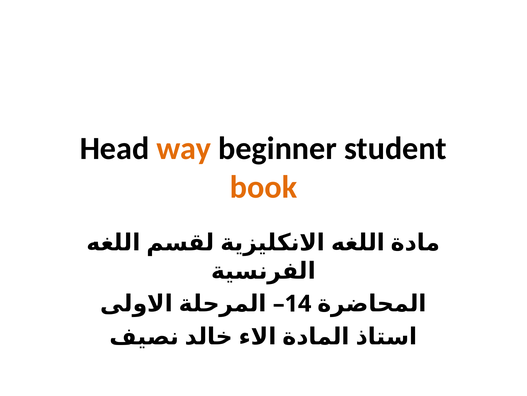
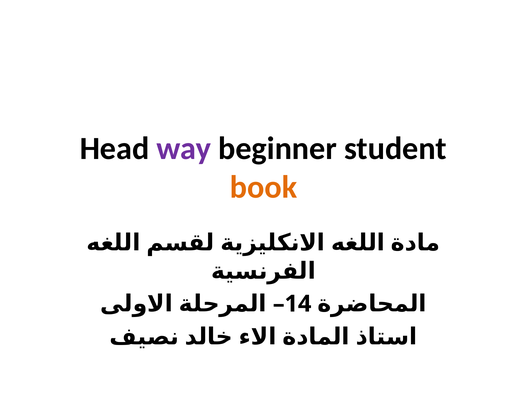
way colour: orange -> purple
